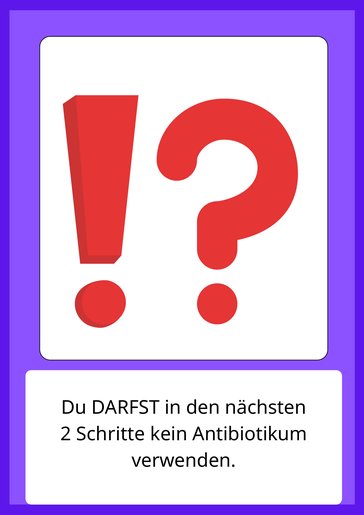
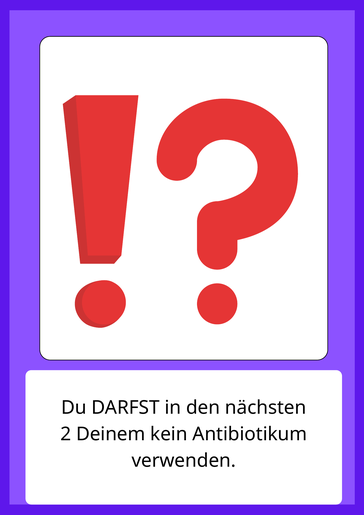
Schritte: Schritte -> Deinem
